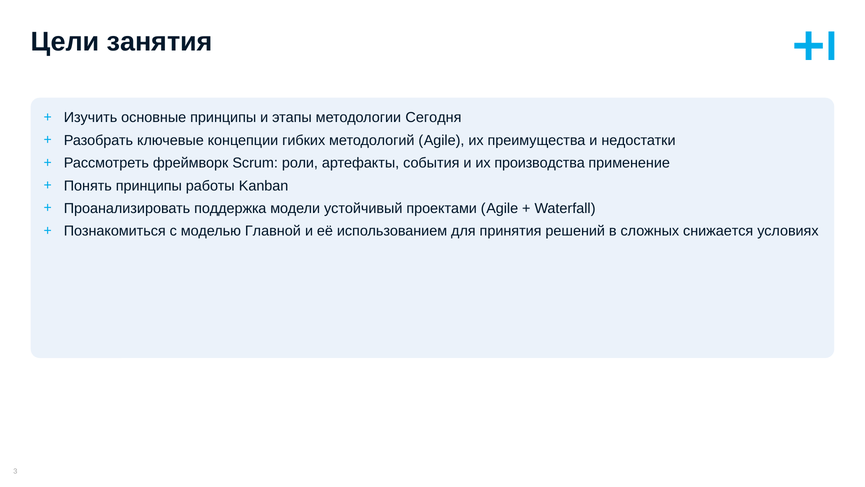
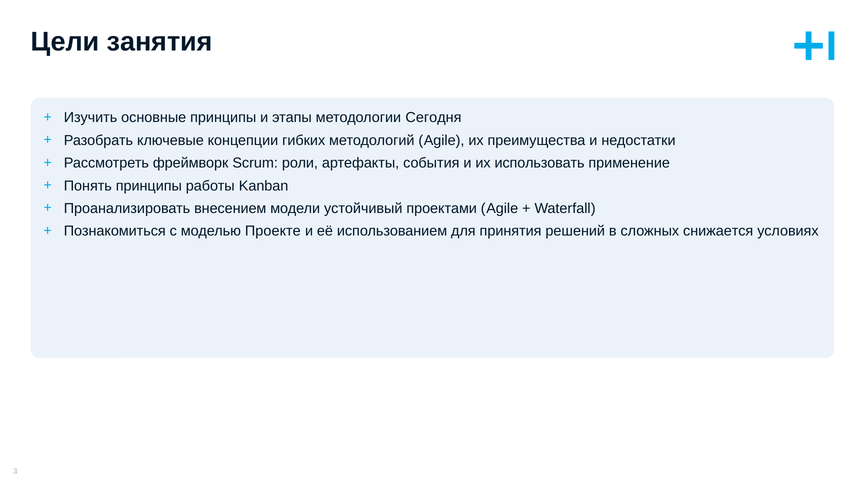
производства: производства -> использовать
поддержка: поддержка -> внесением
Главной: Главной -> Проекте
